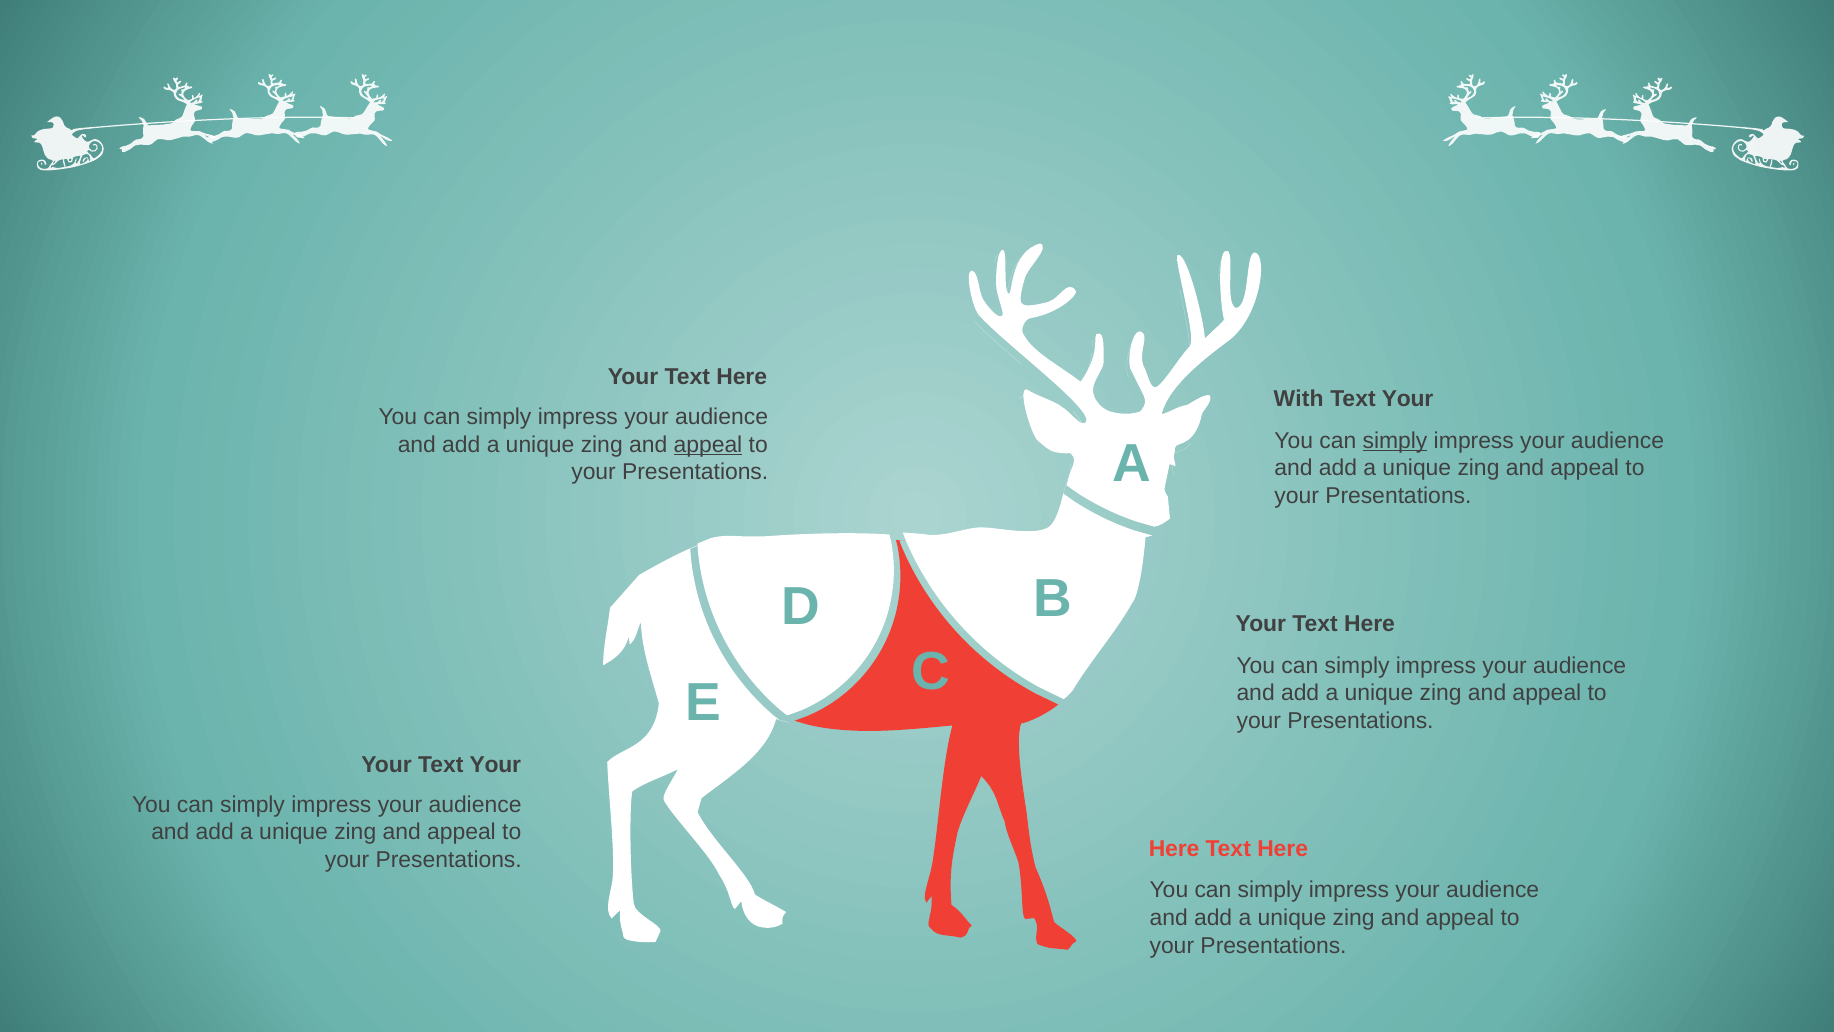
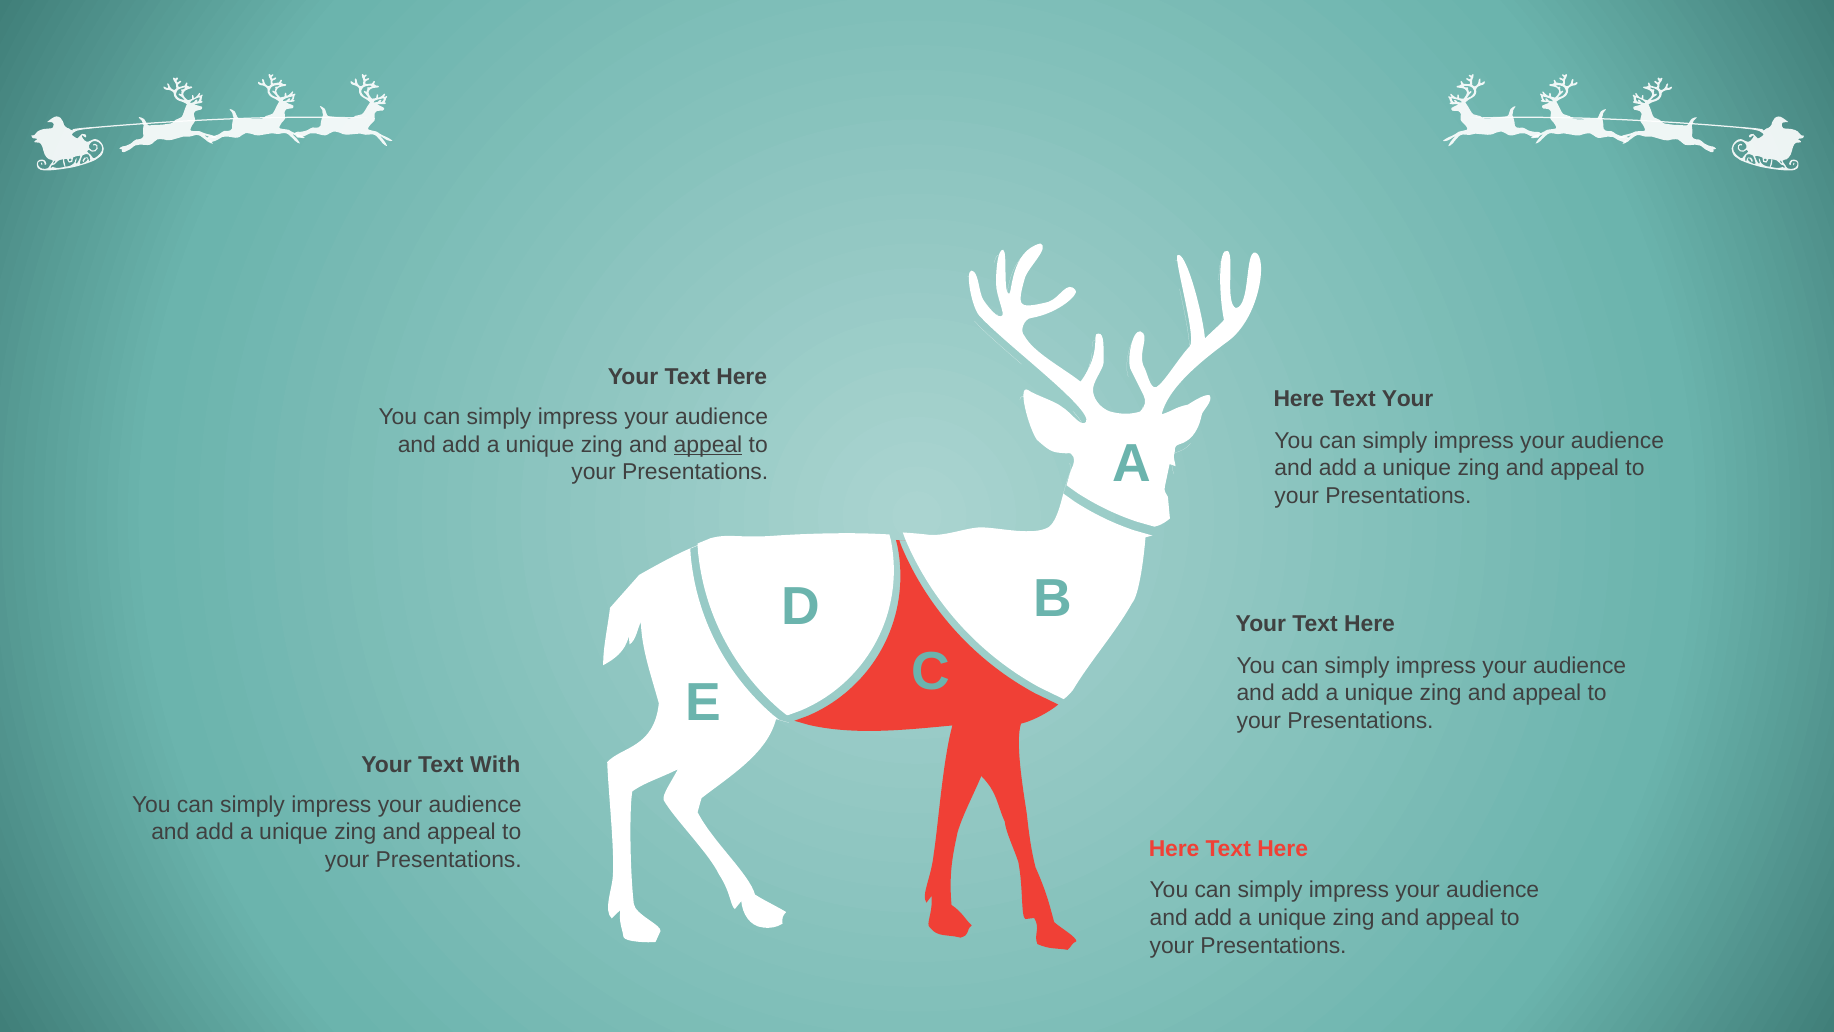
With at (1299, 399): With -> Here
simply at (1395, 441) underline: present -> none
Your Text Your: Your -> With
